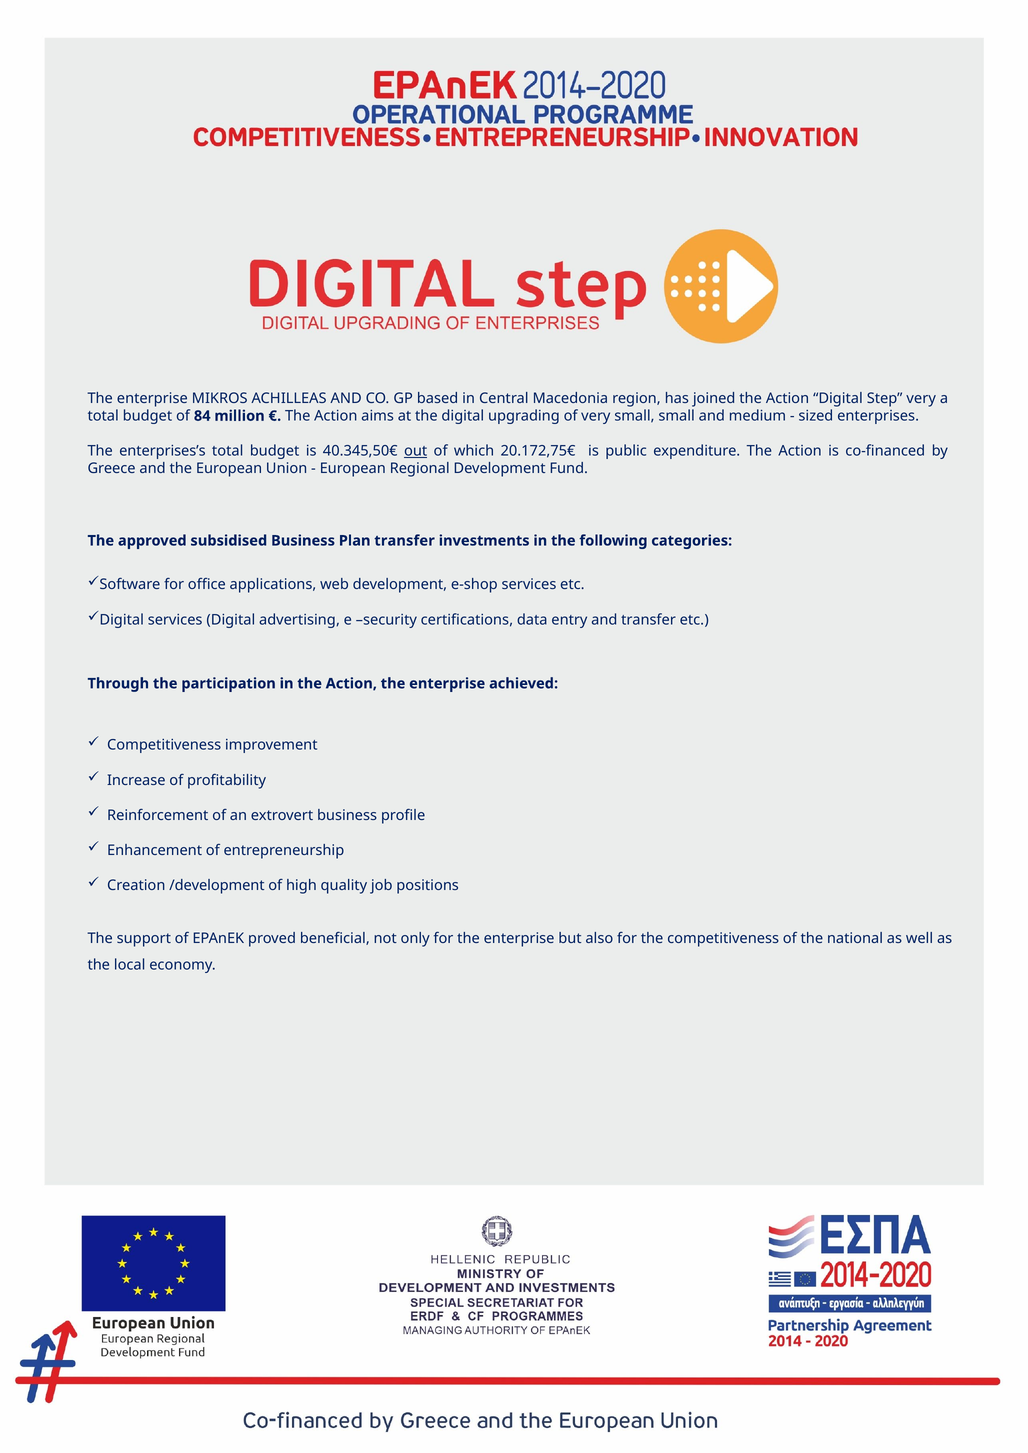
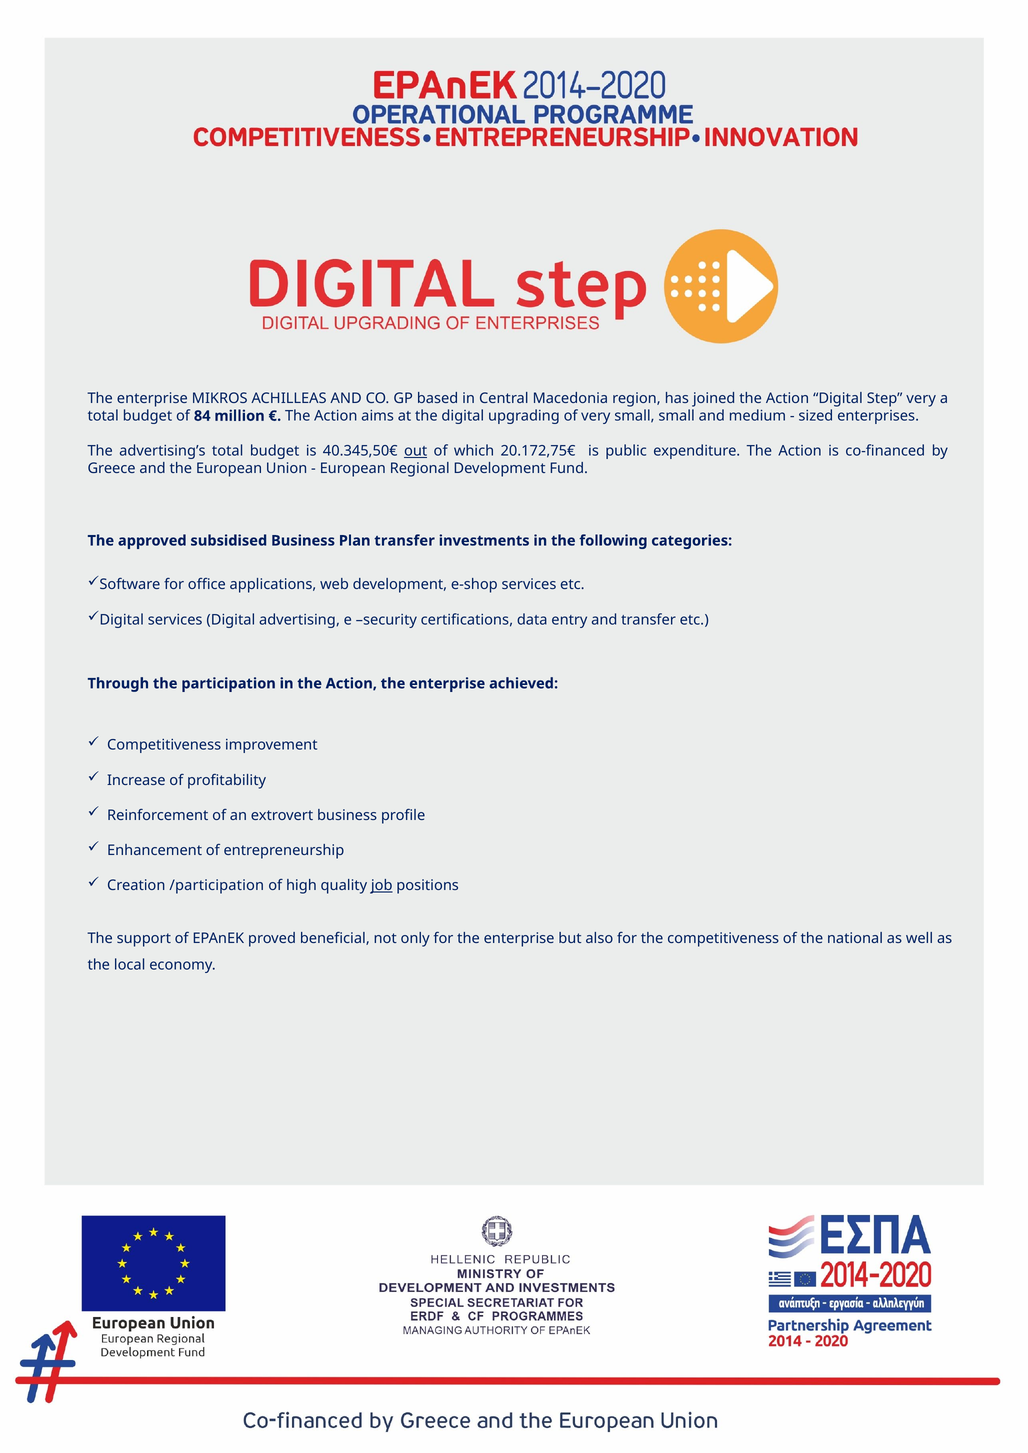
enterprises’s: enterprises’s -> advertising’s
/development: /development -> /participation
job underline: none -> present
